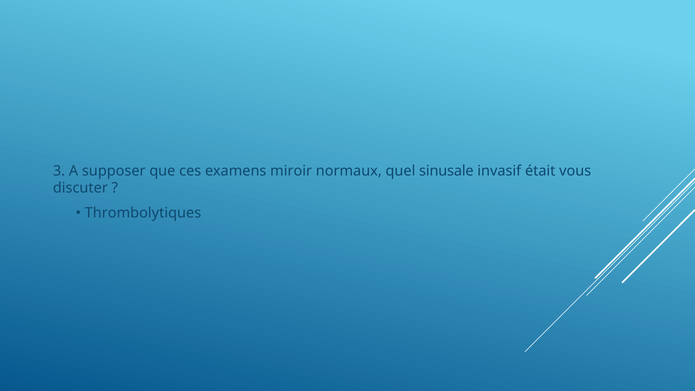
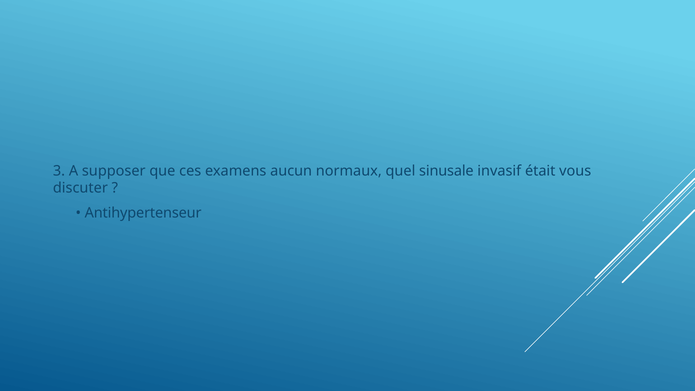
miroir: miroir -> aucun
Thrombolytiques: Thrombolytiques -> Antihypertenseur
